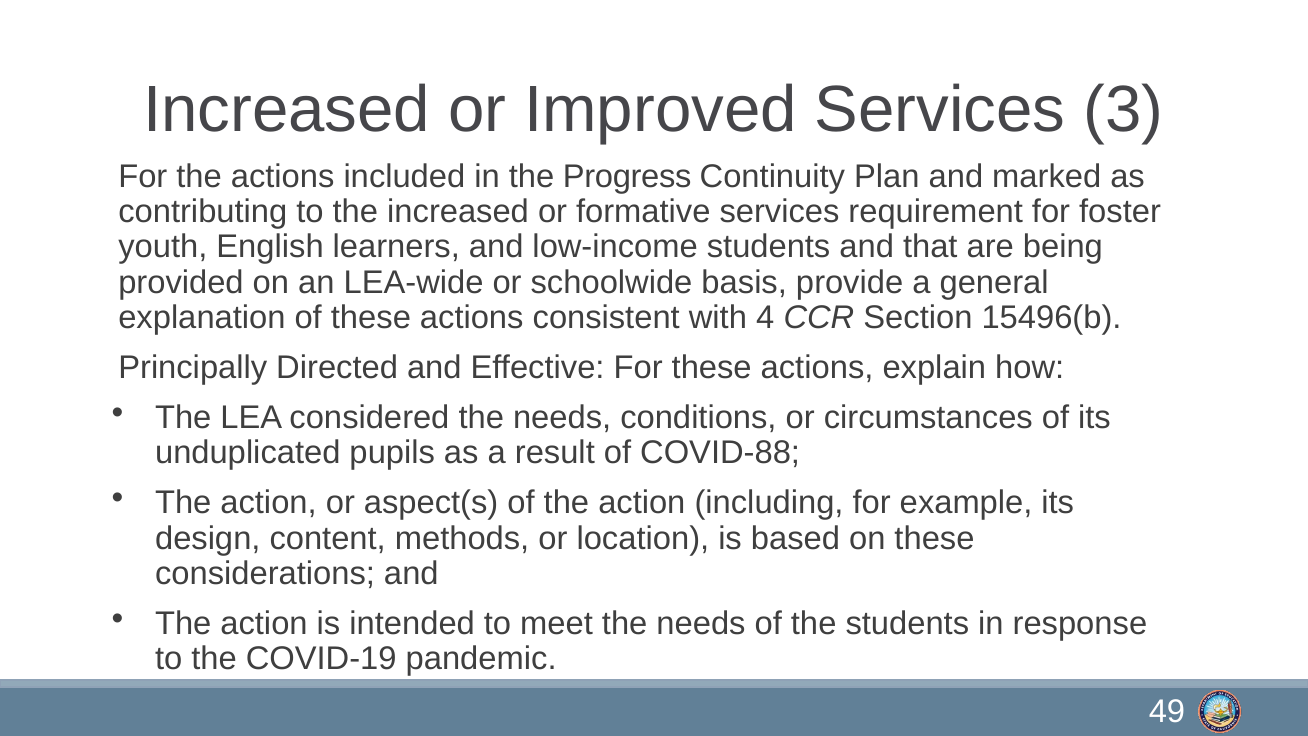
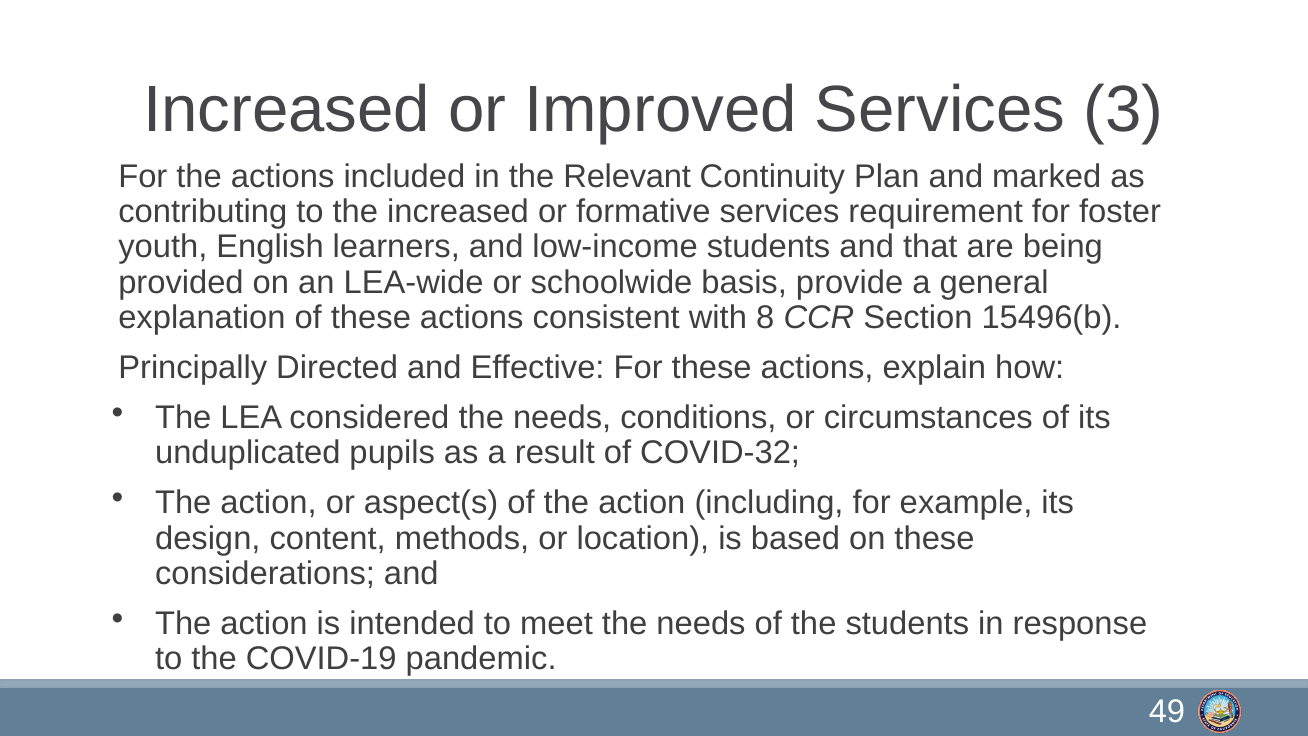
Progress: Progress -> Relevant
4: 4 -> 8
COVID-88: COVID-88 -> COVID-32
